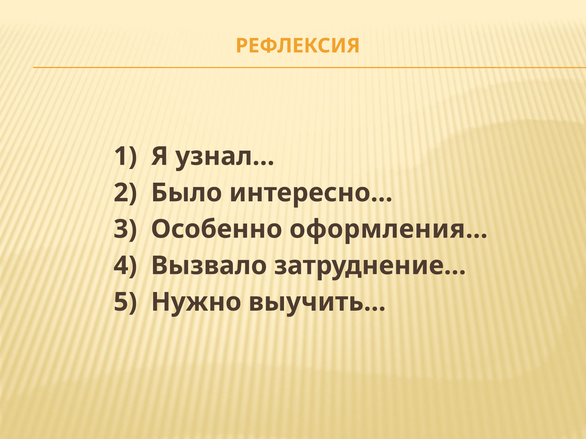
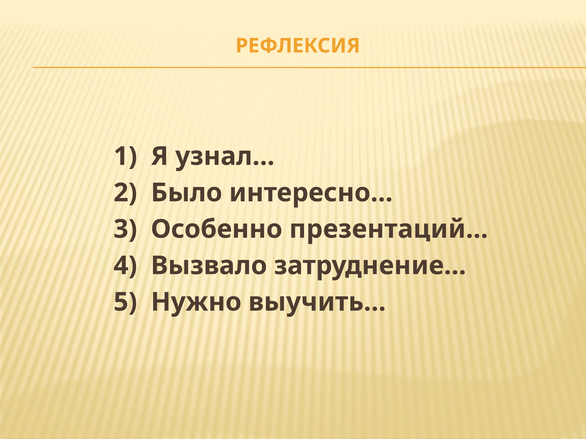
оформления…: оформления… -> презентаций…
